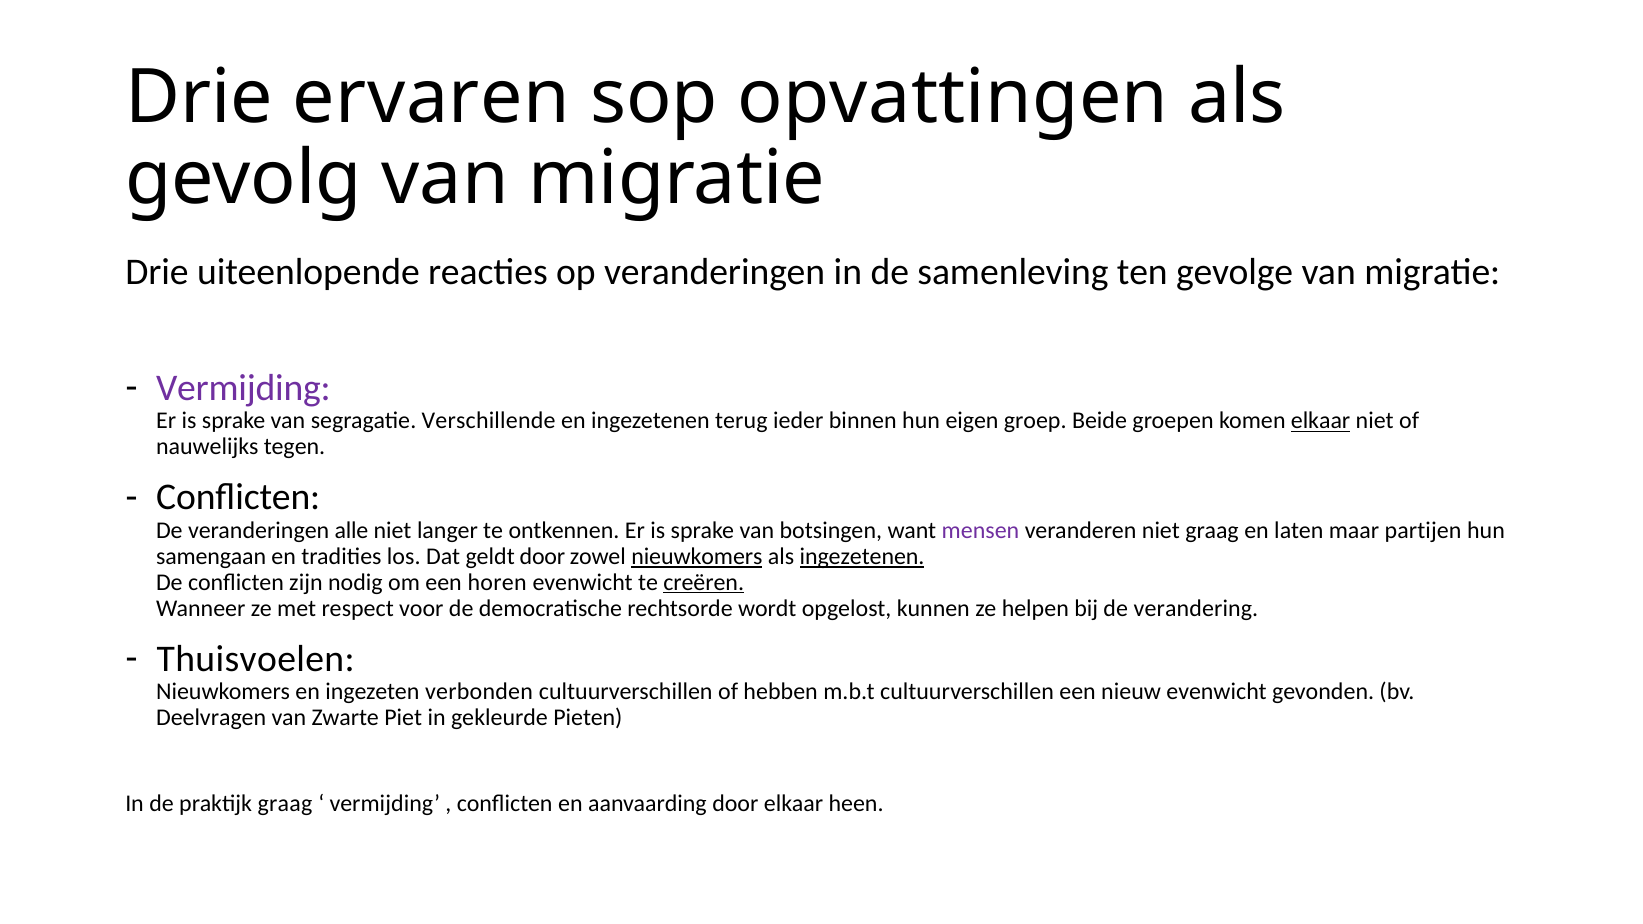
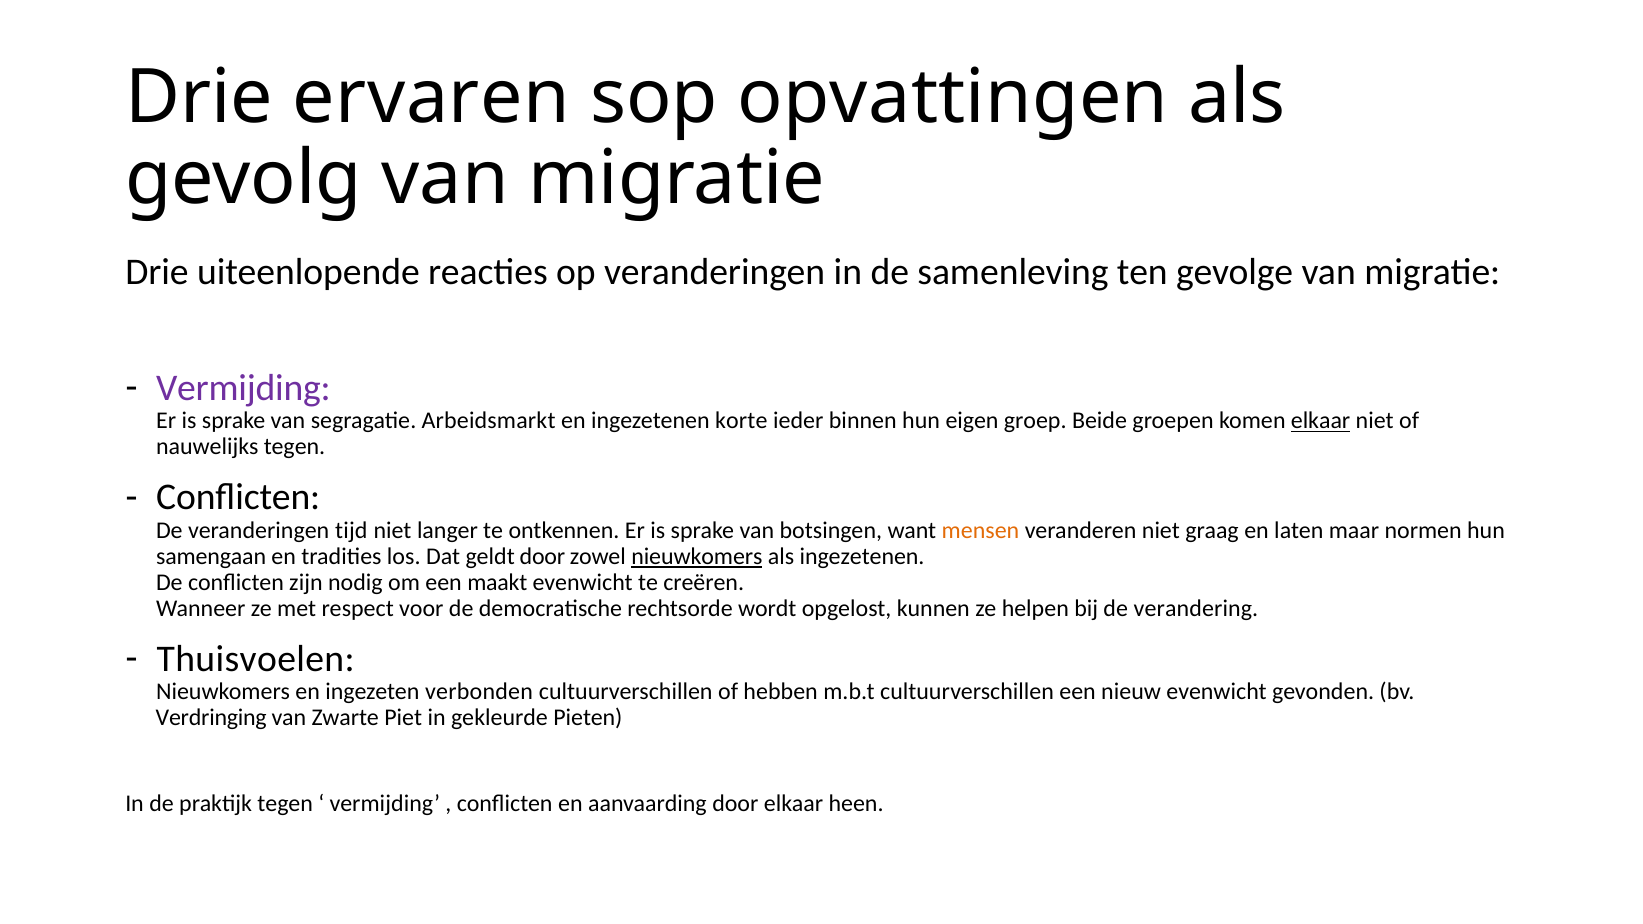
Verschillende: Verschillende -> Arbeidsmarkt
terug: terug -> korte
alle: alle -> tijd
mensen colour: purple -> orange
partijen: partijen -> normen
ingezetenen at (862, 557) underline: present -> none
horen: horen -> maakt
creëren underline: present -> none
Deelvragen: Deelvragen -> Verdringing
praktijk graag: graag -> tegen
